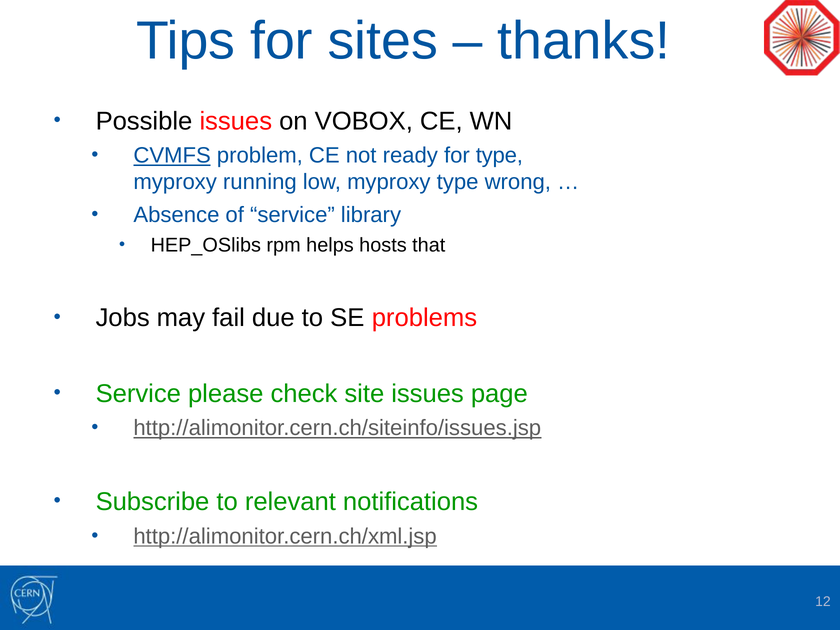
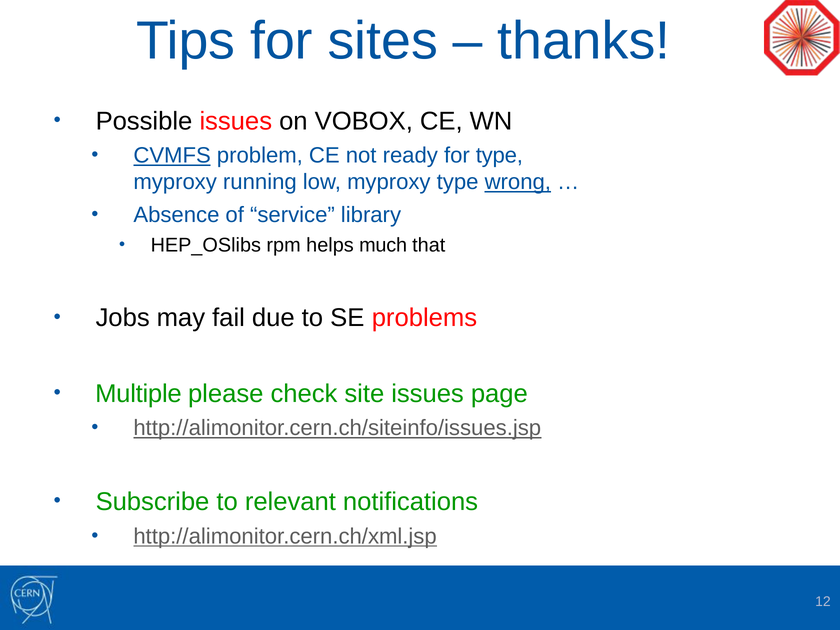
wrong underline: none -> present
hosts: hosts -> much
Service at (138, 394): Service -> Multiple
